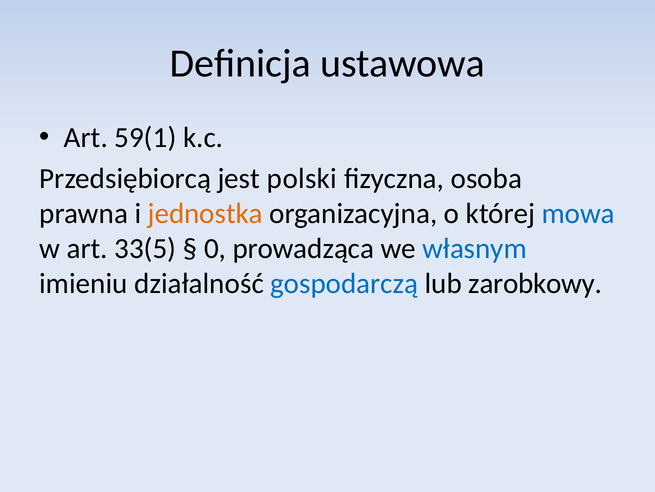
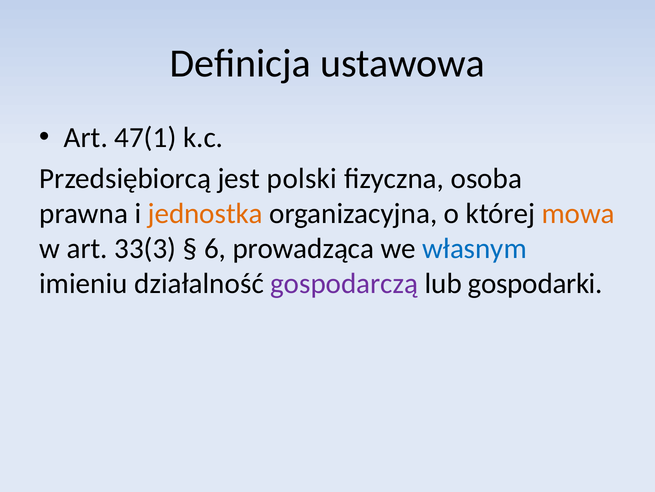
59(1: 59(1 -> 47(1
mowa colour: blue -> orange
33(5: 33(5 -> 33(3
0: 0 -> 6
gospodarczą colour: blue -> purple
zarobkowy: zarobkowy -> gospodarki
